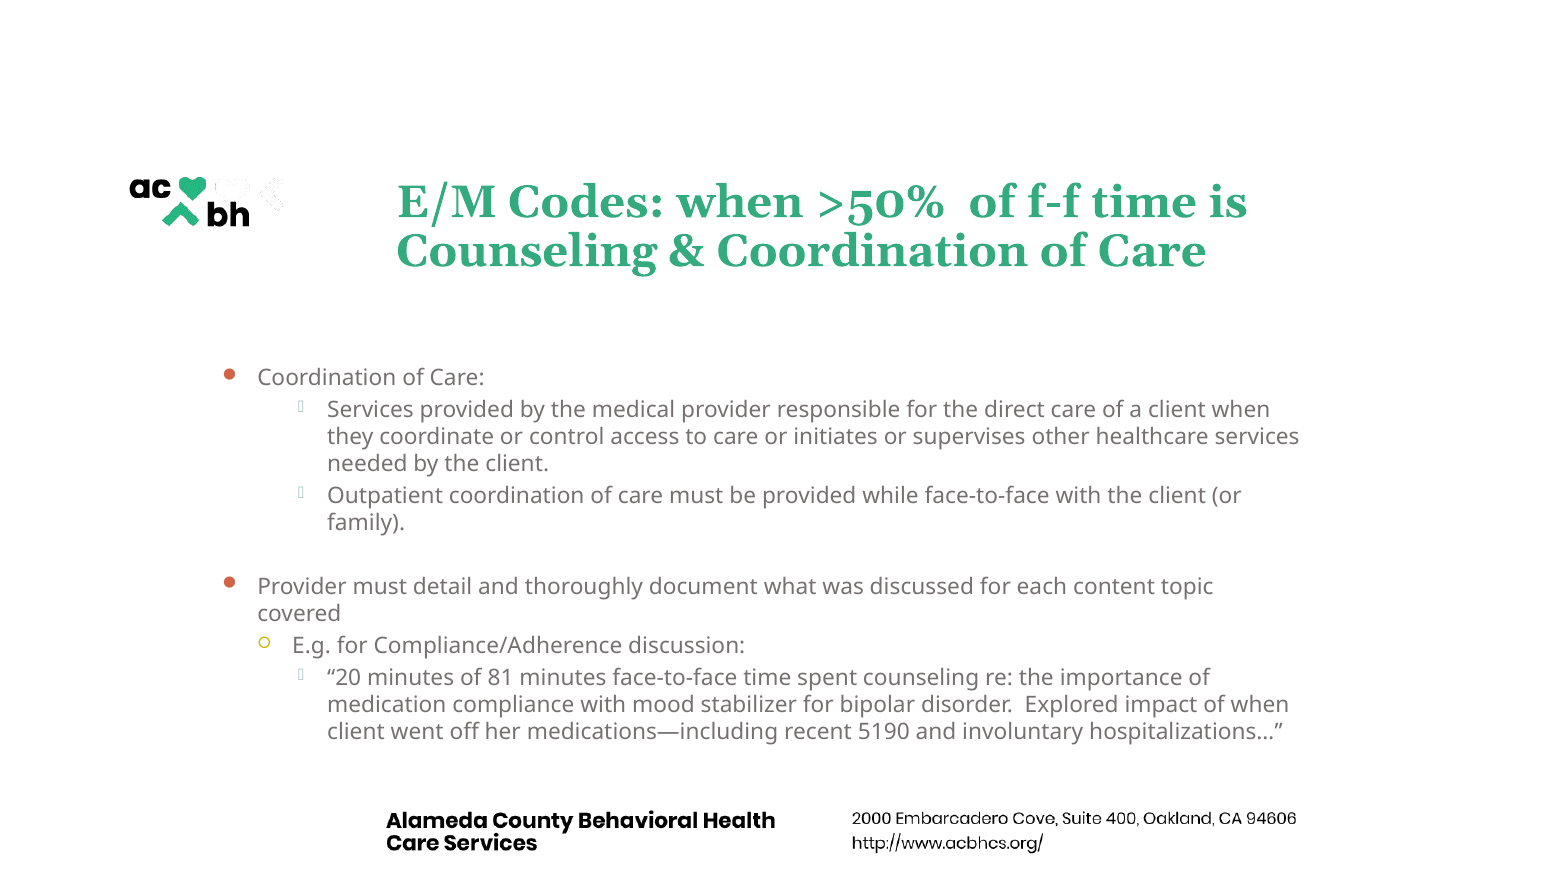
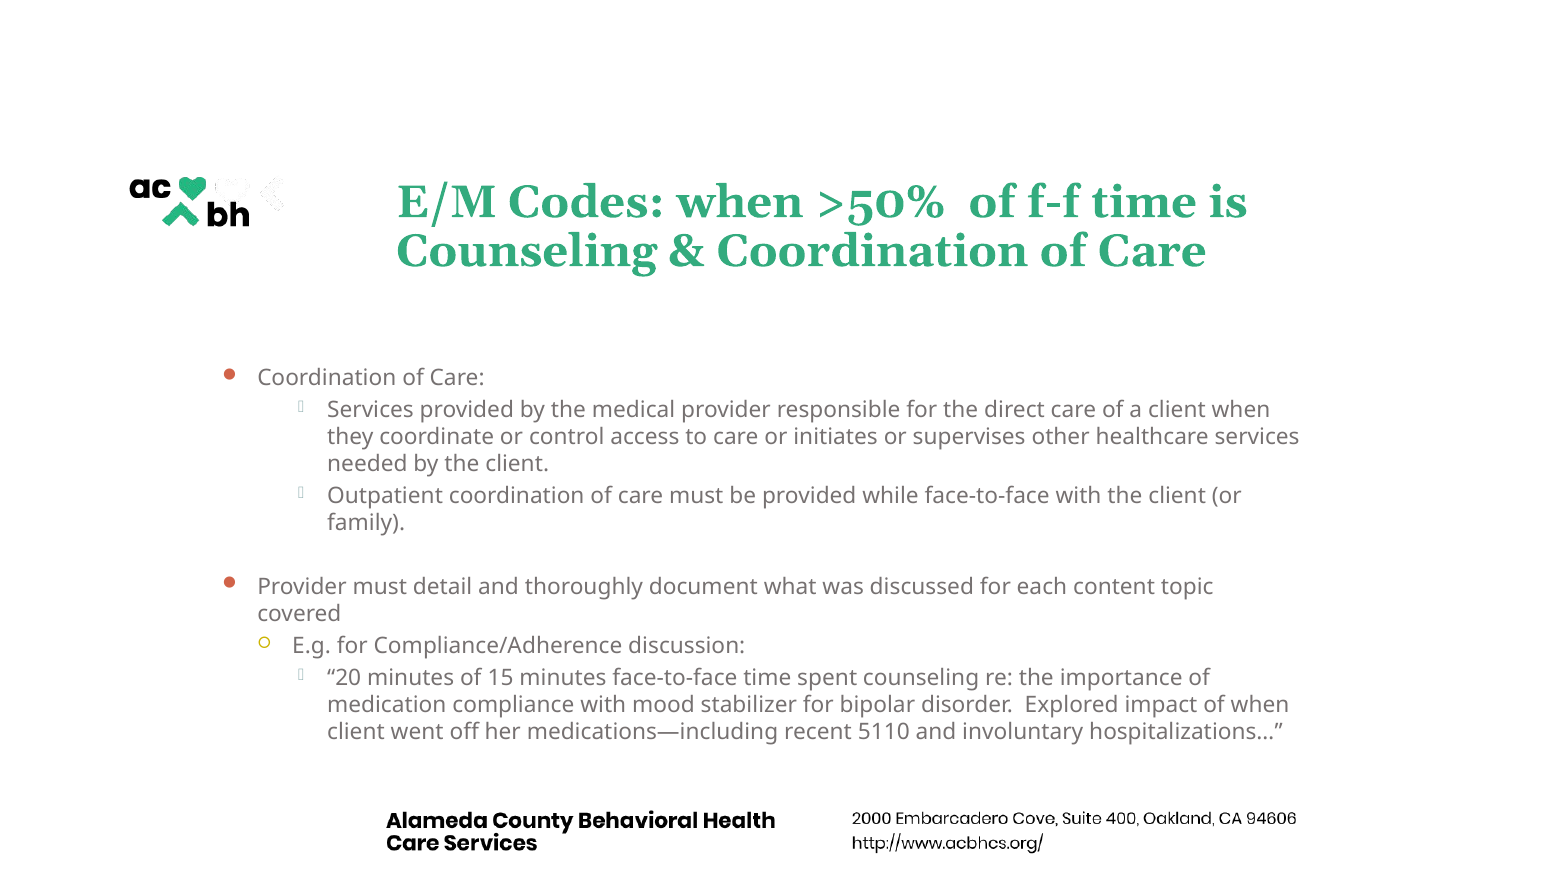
81: 81 -> 15
5190: 5190 -> 5110
